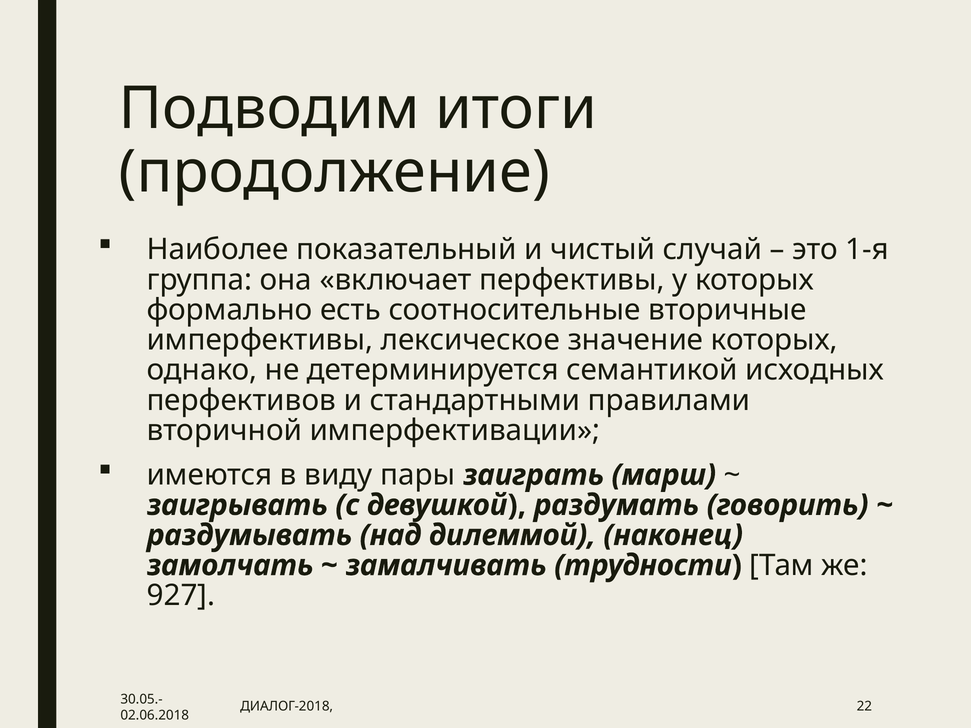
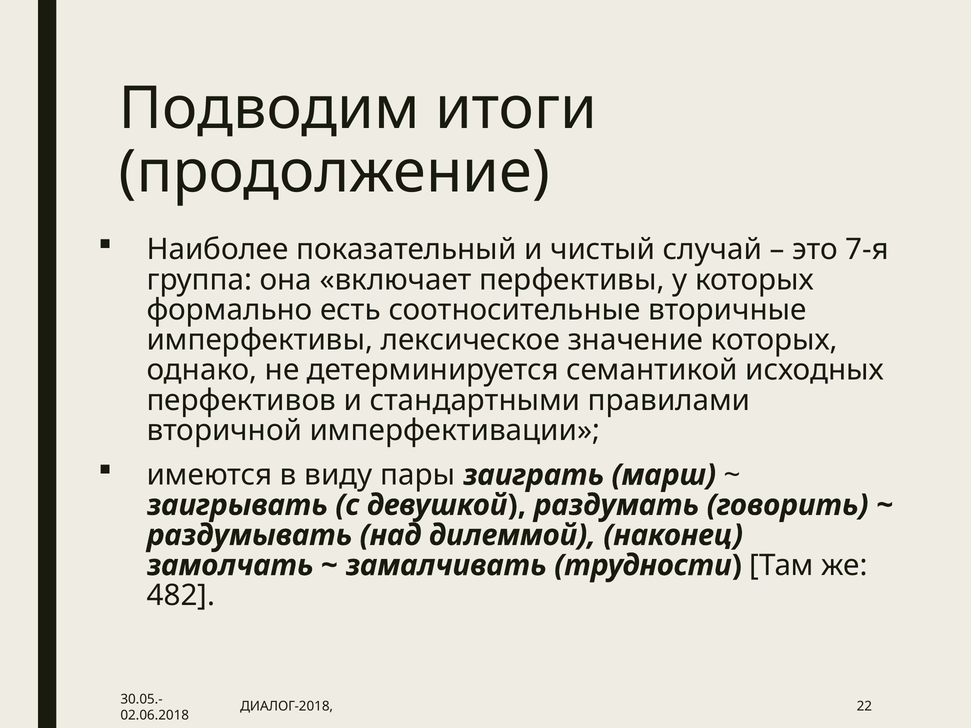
1-я: 1-я -> 7-я
927: 927 -> 482
